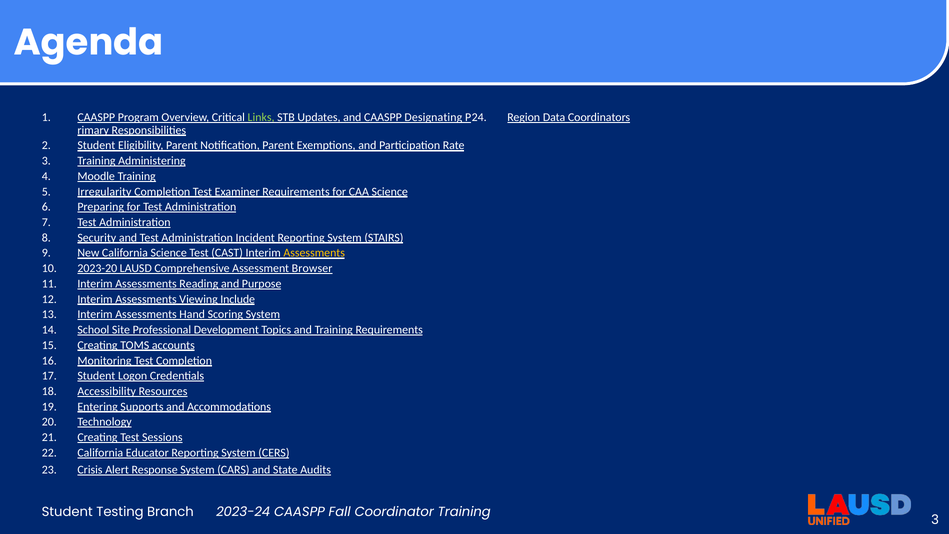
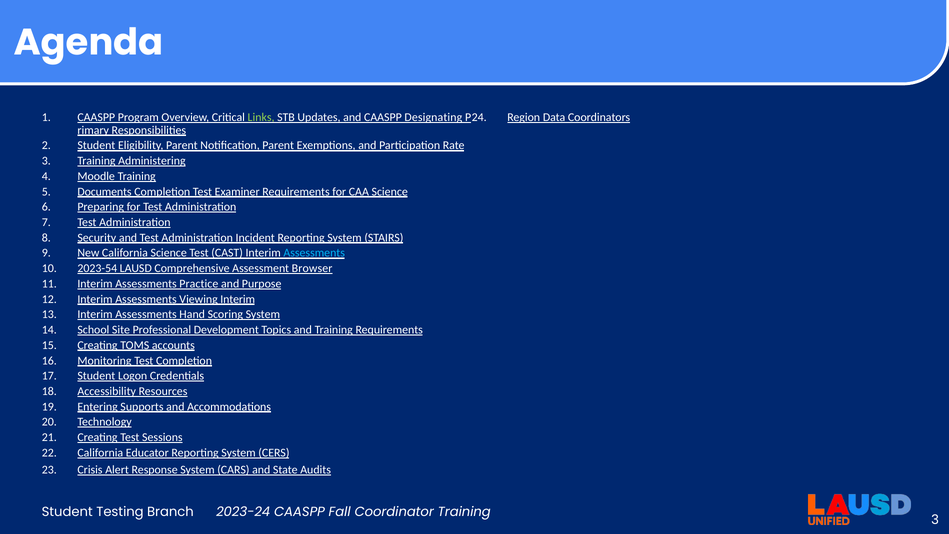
Irregularity: Irregularity -> Documents
Assessments at (314, 253) colour: yellow -> light blue
2023-20: 2023-20 -> 2023-54
Reading: Reading -> Practice
Viewing Include: Include -> Interim
